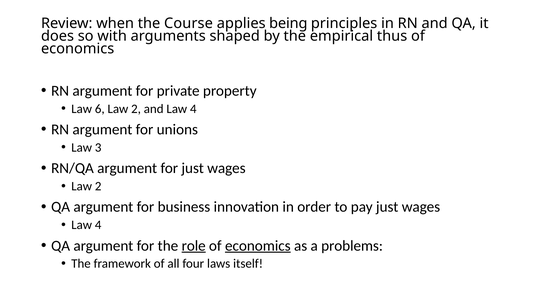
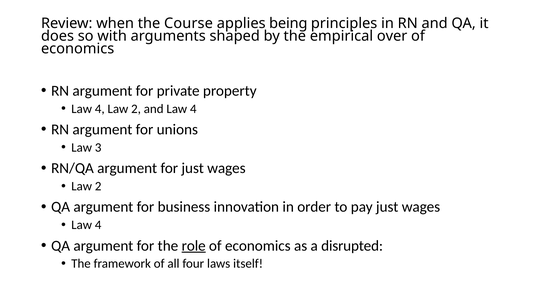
thus: thus -> over
6 at (100, 109): 6 -> 4
economics at (258, 245) underline: present -> none
problems: problems -> disrupted
